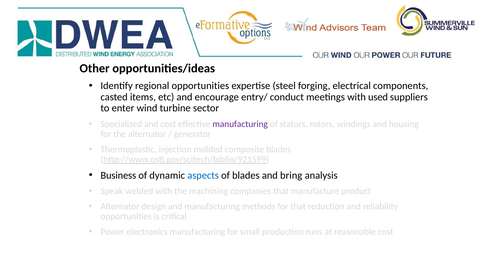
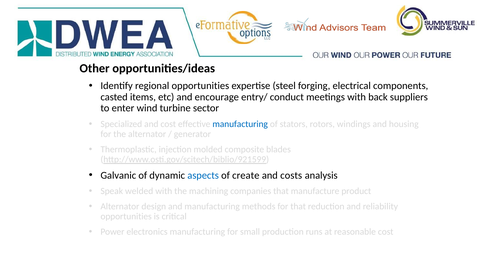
used: used -> back
manufacturing at (240, 124) colour: purple -> blue
Business: Business -> Galvanic
of blades: blades -> create
bring: bring -> costs
